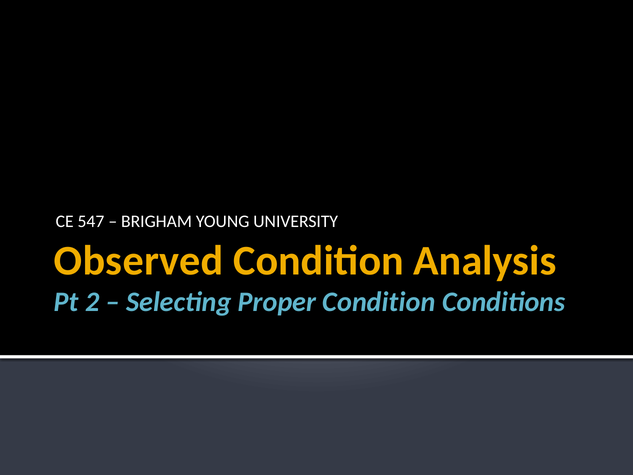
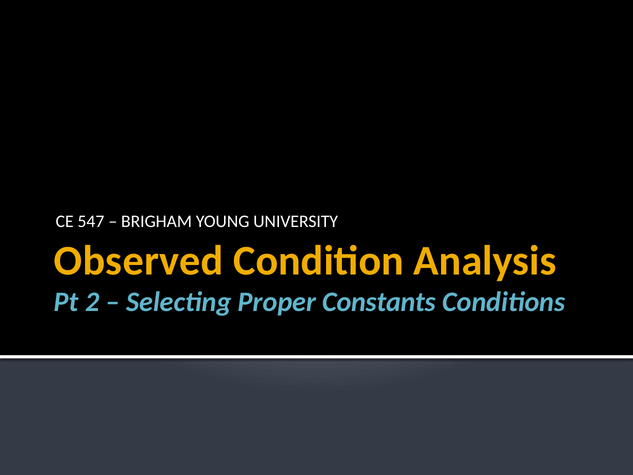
Proper Condition: Condition -> Constants
